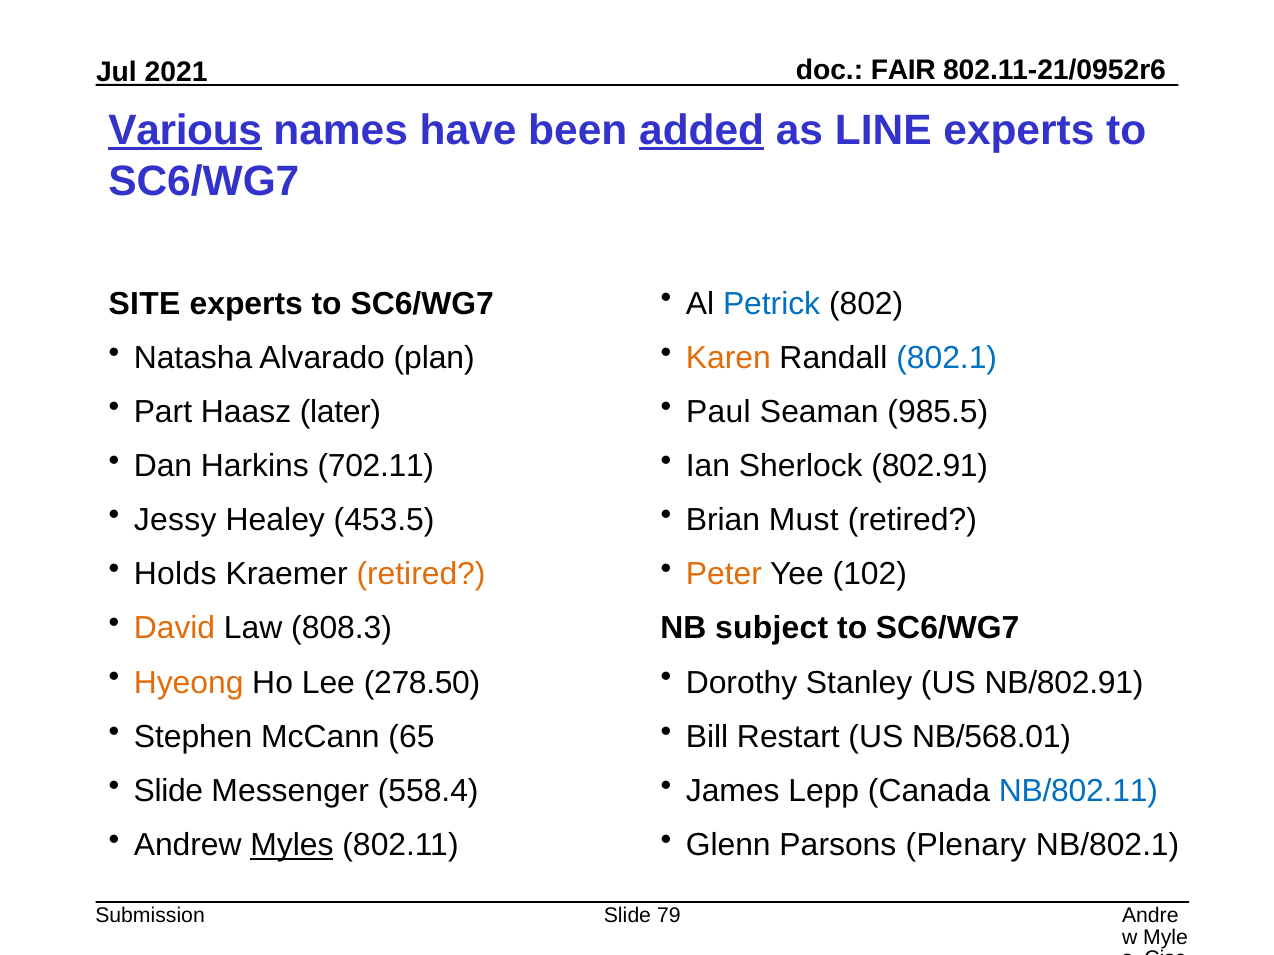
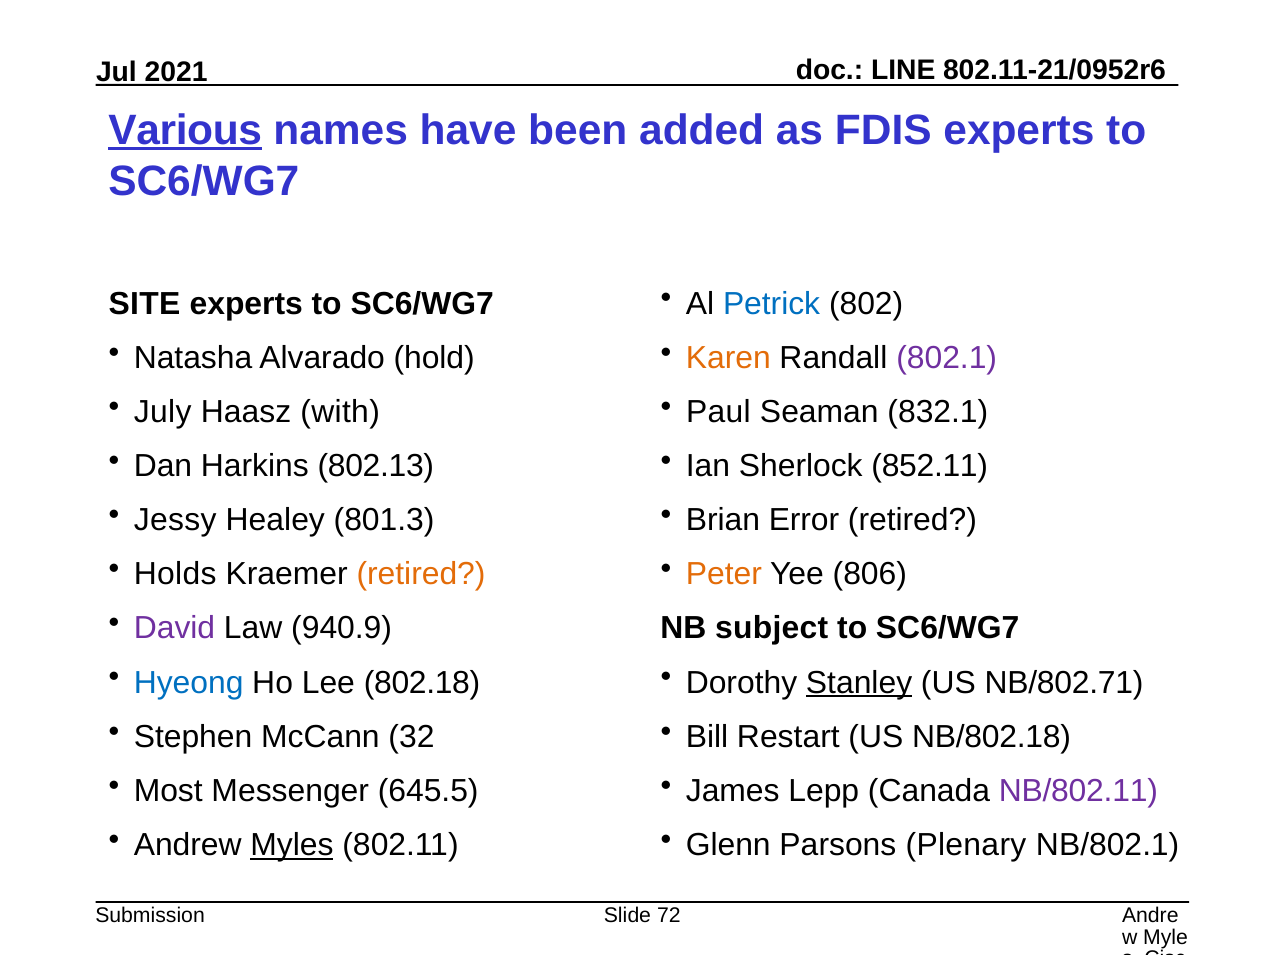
FAIR: FAIR -> LINE
added underline: present -> none
LINE: LINE -> FDIS
plan: plan -> hold
802.1 colour: blue -> purple
Part: Part -> July
later: later -> with
985.5: 985.5 -> 832.1
702.11: 702.11 -> 802.13
802.91: 802.91 -> 852.11
453.5: 453.5 -> 801.3
Must: Must -> Error
102: 102 -> 806
David colour: orange -> purple
808.3: 808.3 -> 940.9
Hyeong colour: orange -> blue
278.50: 278.50 -> 802.18
Stanley underline: none -> present
NB/802.91: NB/802.91 -> NB/802.71
65: 65 -> 32
NB/568.01: NB/568.01 -> NB/802.18
Slide at (168, 791): Slide -> Most
558.4: 558.4 -> 645.5
NB/802.11 colour: blue -> purple
79: 79 -> 72
